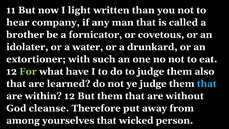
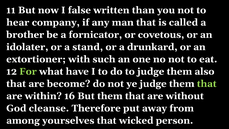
light: light -> false
water: water -> stand
learned: learned -> become
that at (207, 84) colour: light blue -> light green
within 12: 12 -> 16
